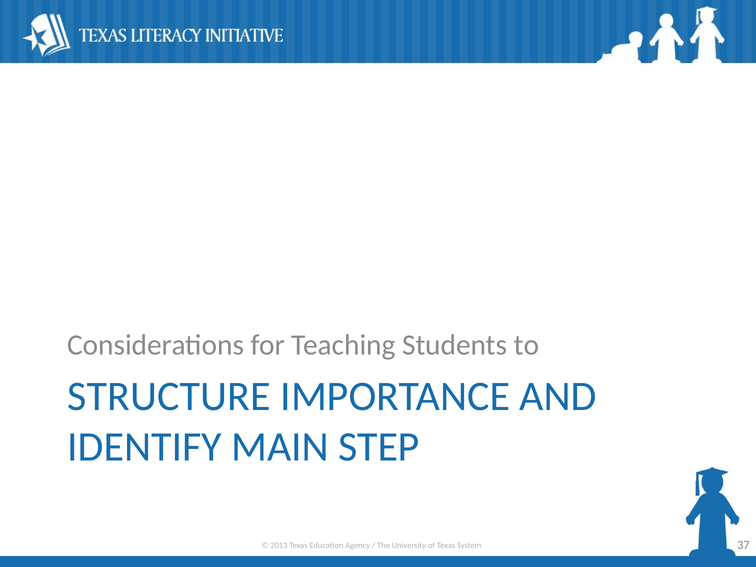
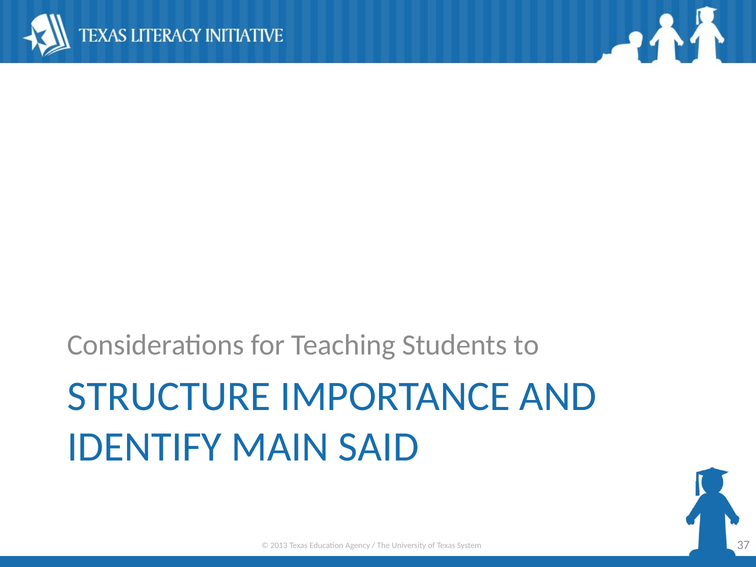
STEP: STEP -> SAID
